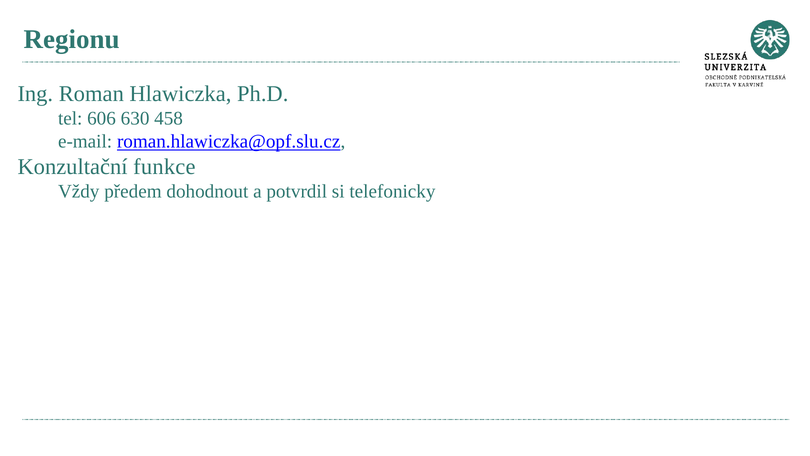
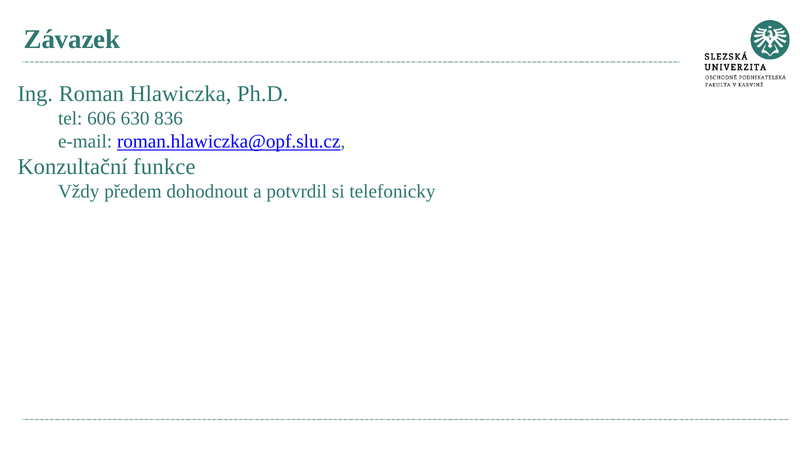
Regionu: Regionu -> Závazek
458: 458 -> 836
